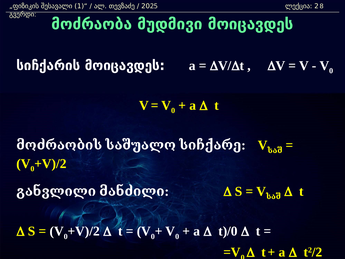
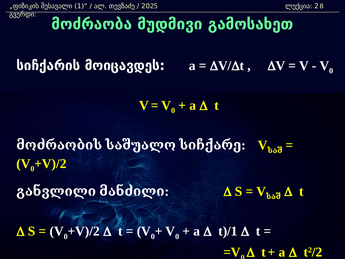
მუდმივი მოიცავდეს: მოიცავდეს -> გამოსახეთ
t)/0: t)/0 -> t)/1
